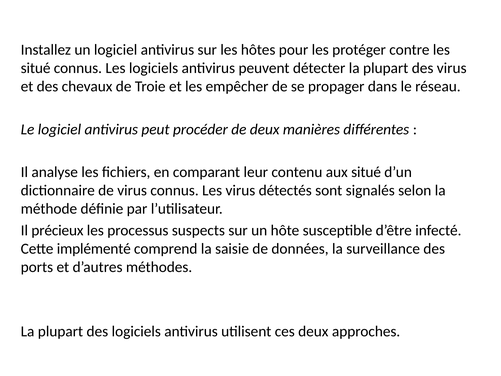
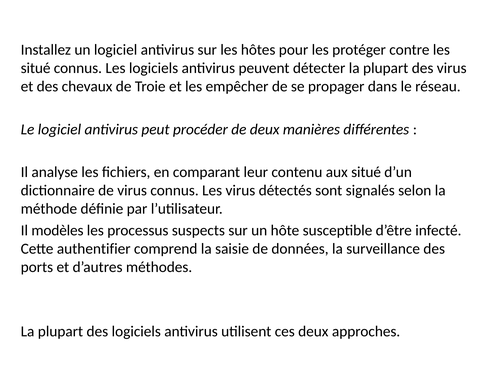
précieux: précieux -> modèles
implémenté: implémenté -> authentifier
